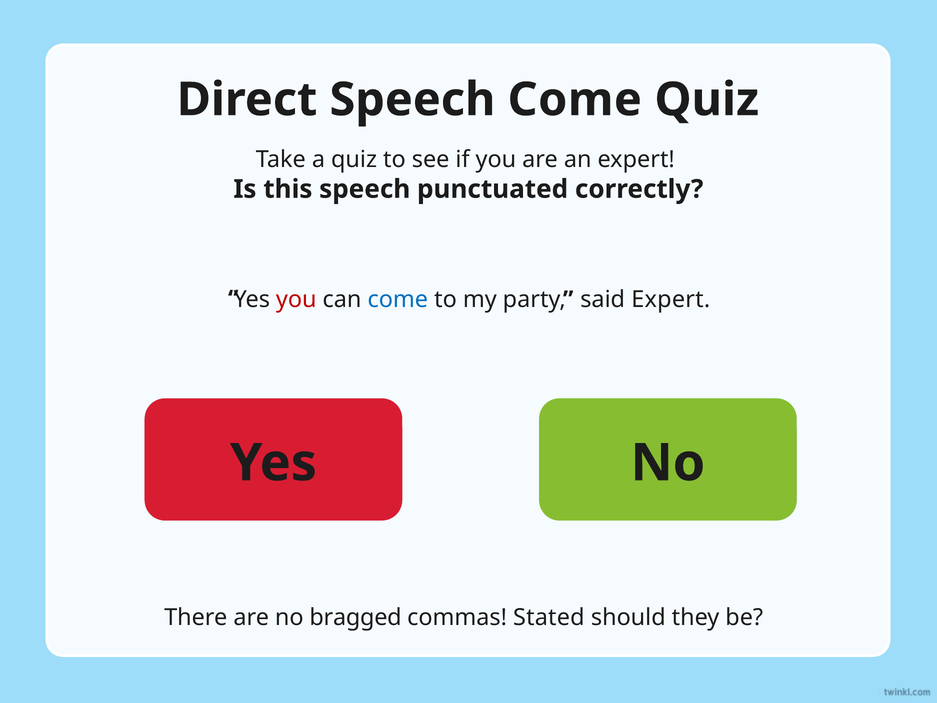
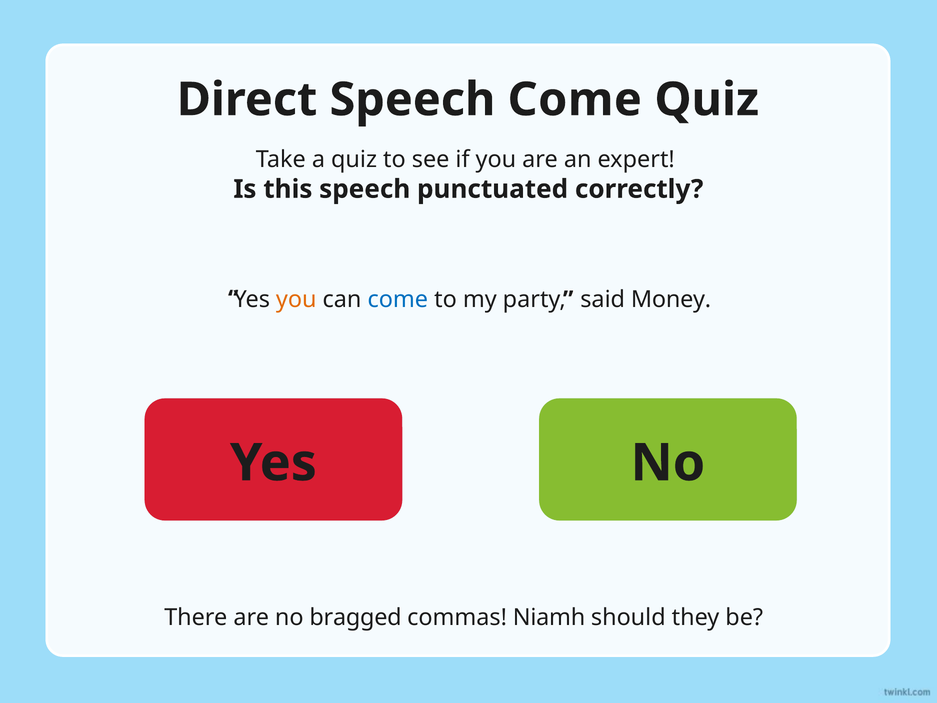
you at (296, 299) colour: red -> orange
said Expert: Expert -> Money
Stated: Stated -> Niamh
